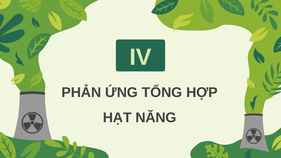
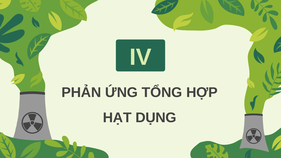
NĂNG: NĂNG -> DỤNG
